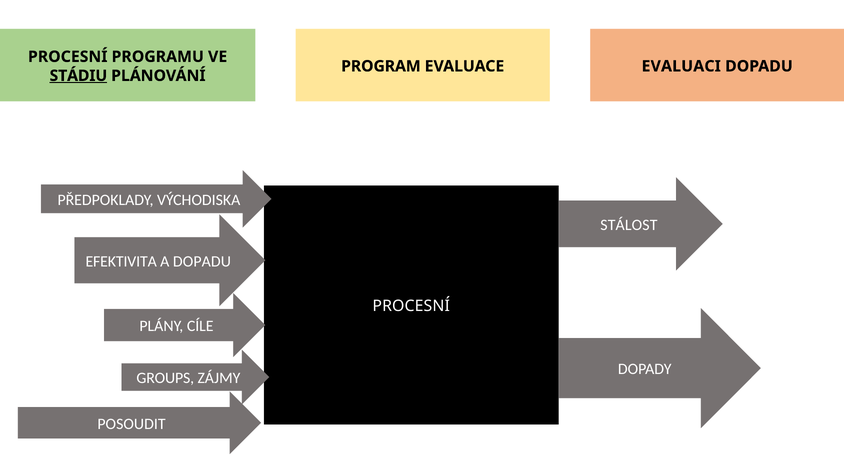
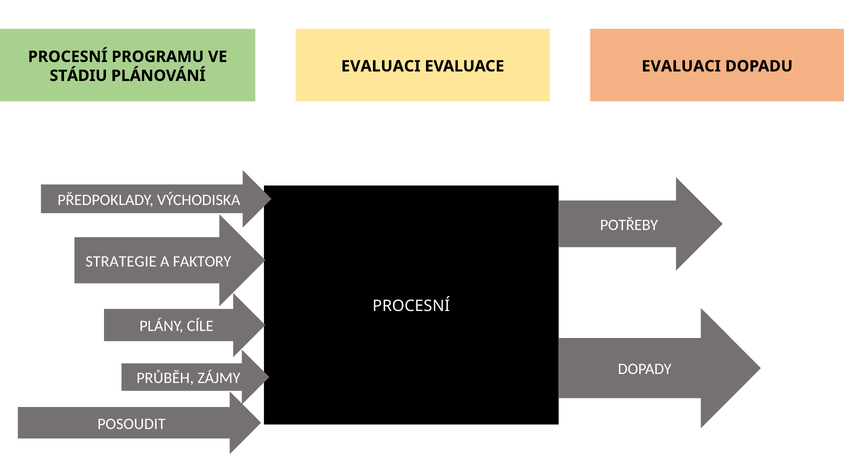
PROGRAM at (381, 66): PROGRAM -> EVALUACI
STÁDIU underline: present -> none
STÁLOST: STÁLOST -> POTŘEBY
EFEKTIVITA: EFEKTIVITA -> STRATEGIE
A DOPADU: DOPADU -> FAKTORY
GROUPS: GROUPS -> PRŮBĚH
